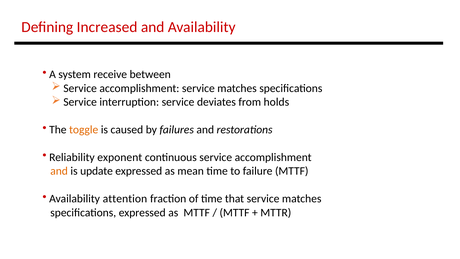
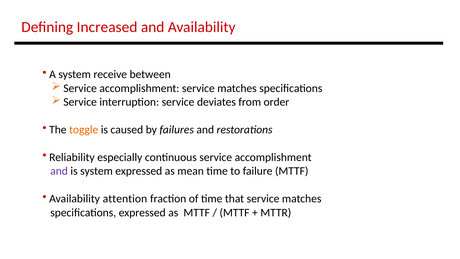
holds: holds -> order
exponent: exponent -> especially
and at (59, 171) colour: orange -> purple
is update: update -> system
